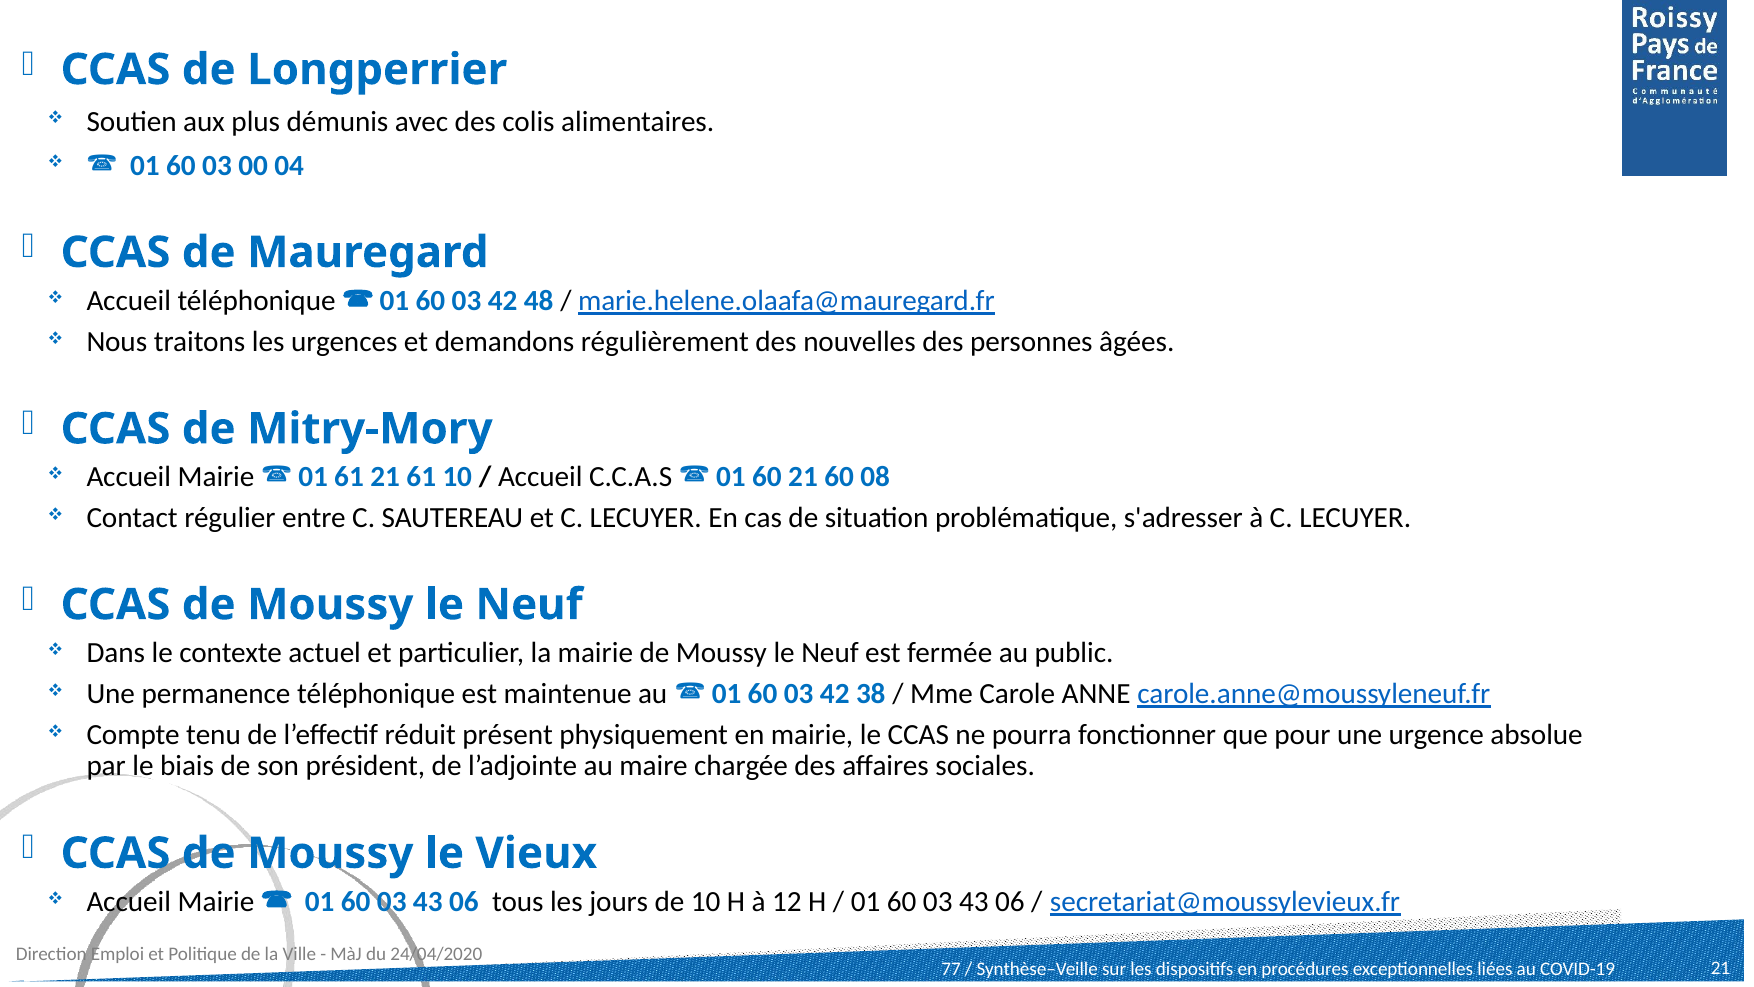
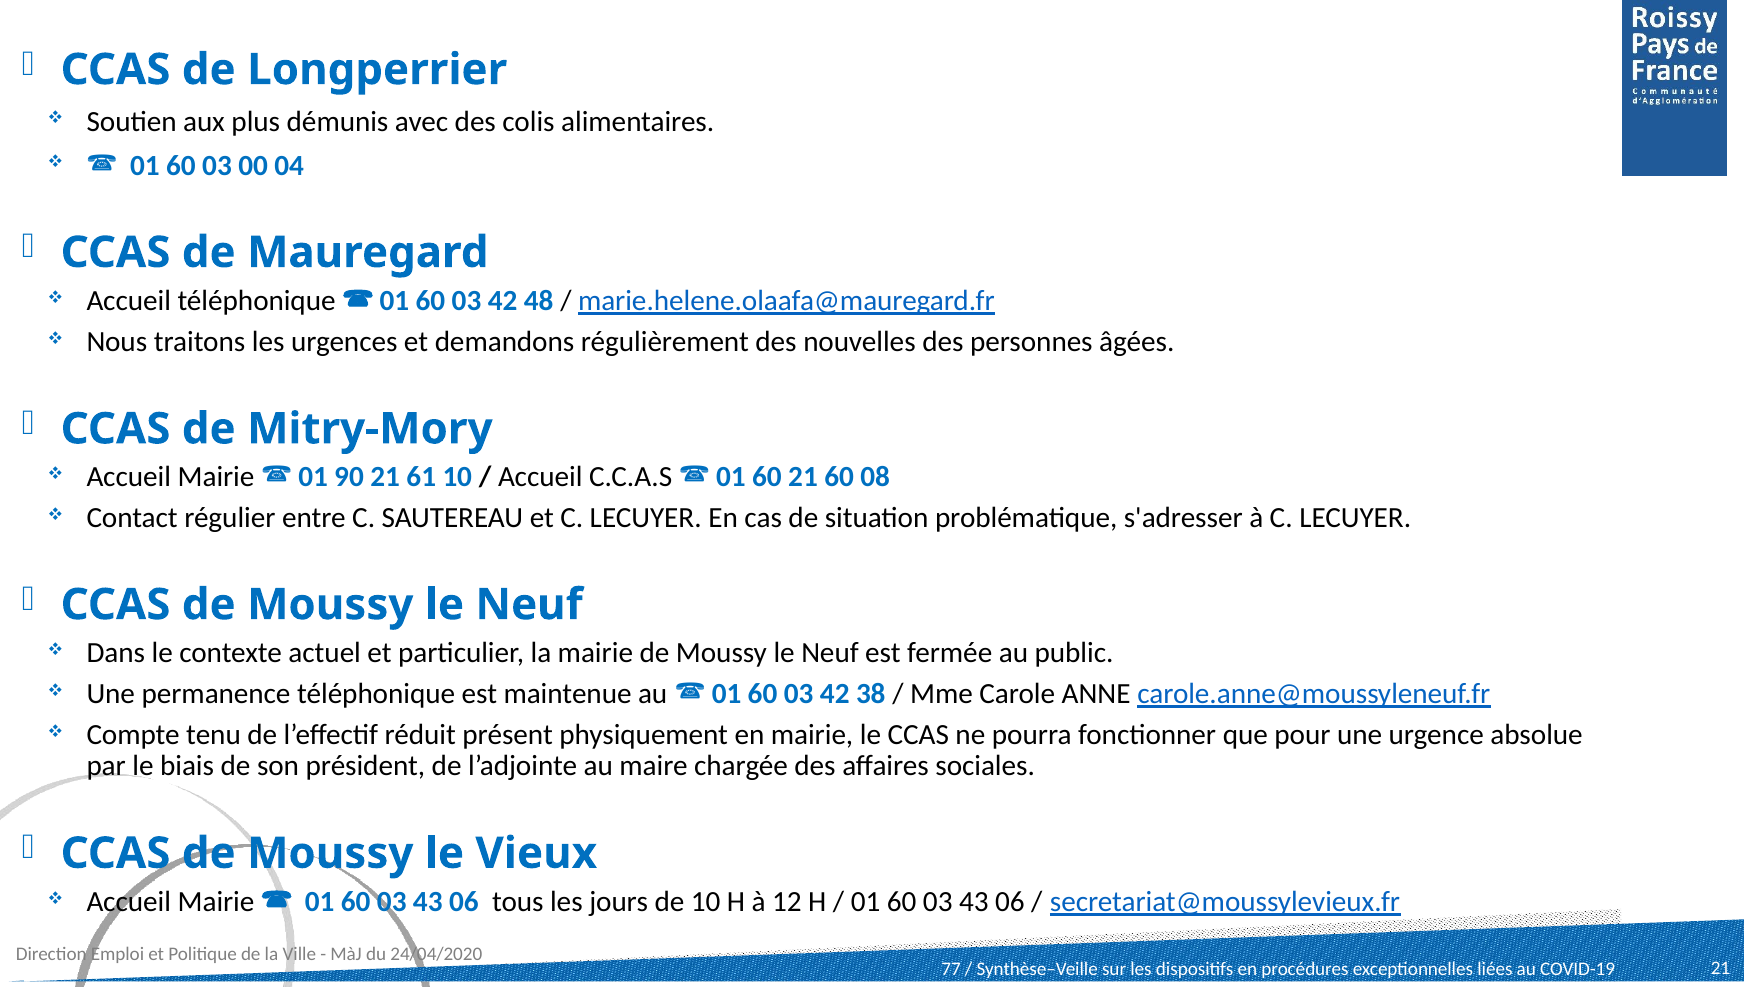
01 61: 61 -> 90
